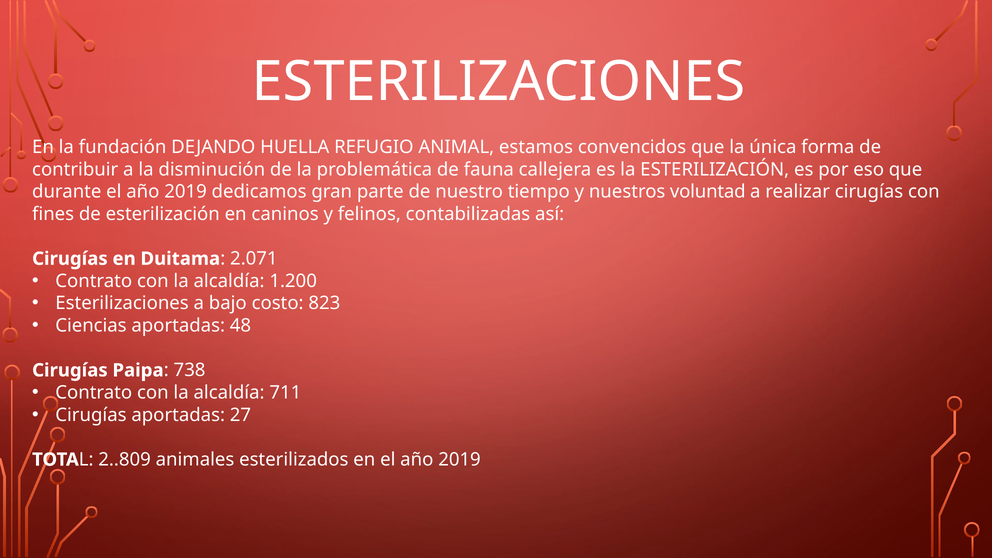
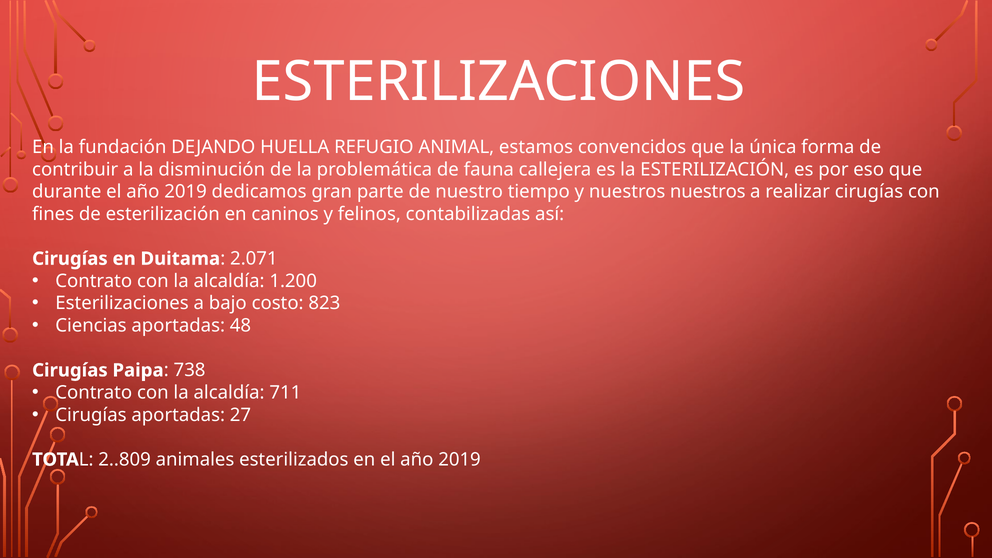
nuestros voluntad: voluntad -> nuestros
